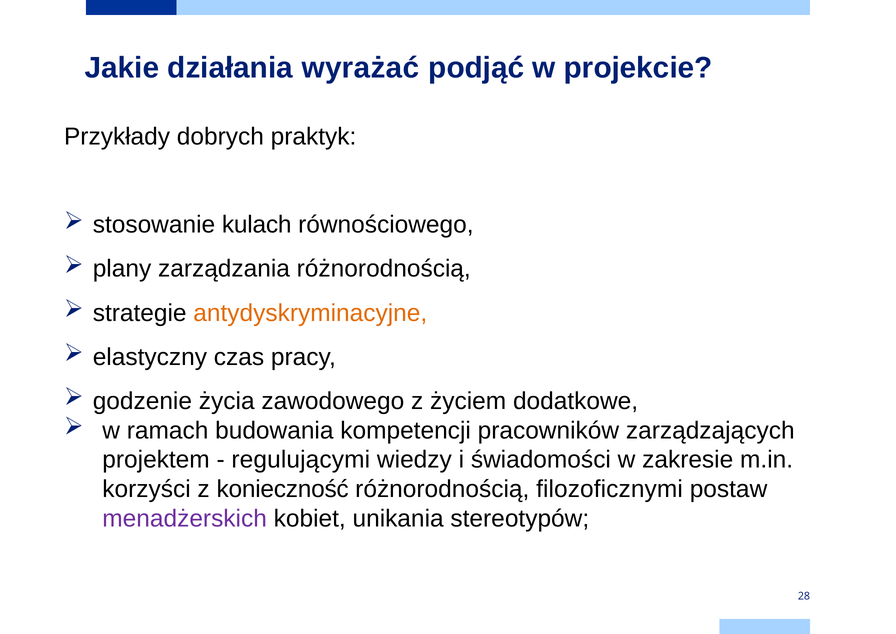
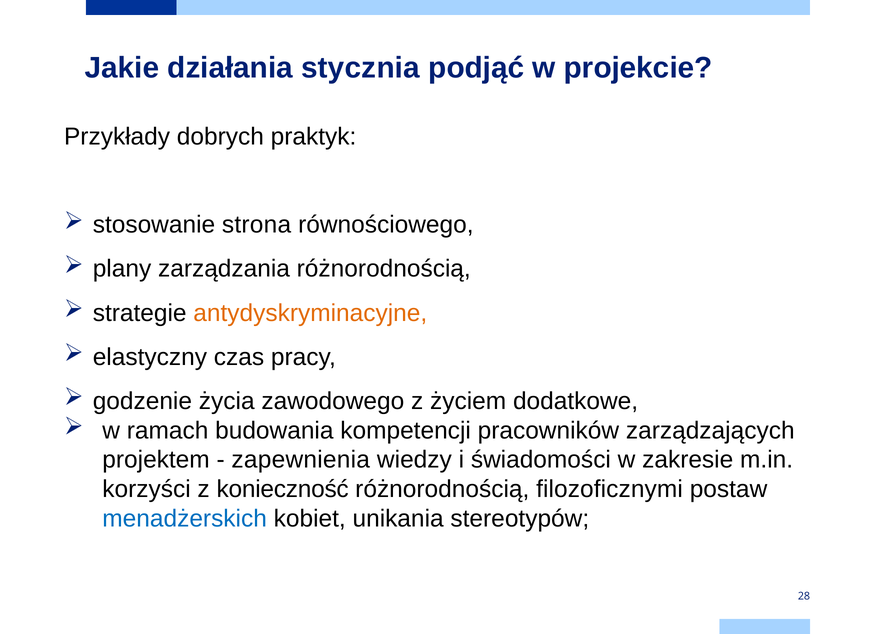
wyrażać: wyrażać -> stycznia
kulach: kulach -> strona
regulującymi: regulującymi -> zapewnienia
menadżerskich colour: purple -> blue
